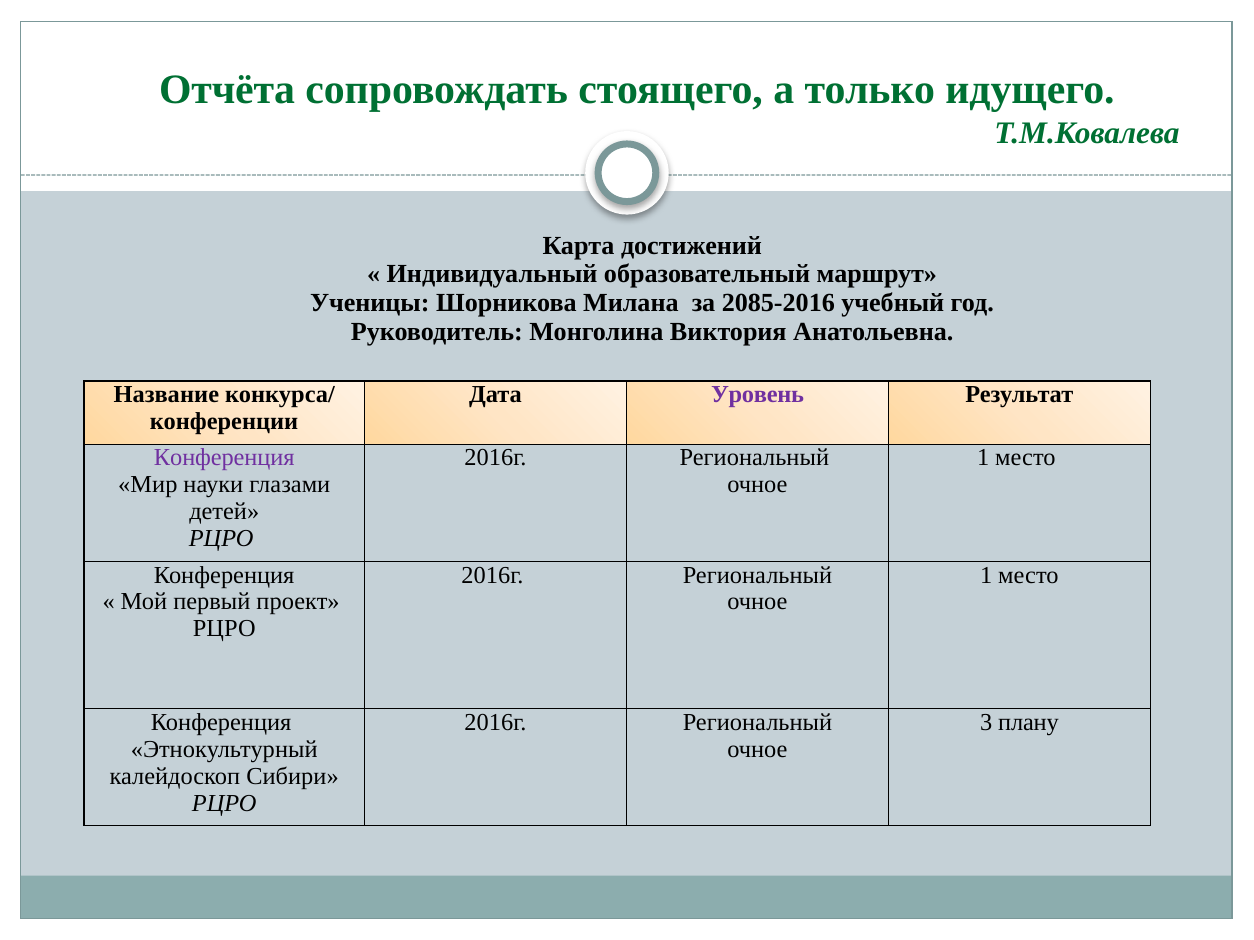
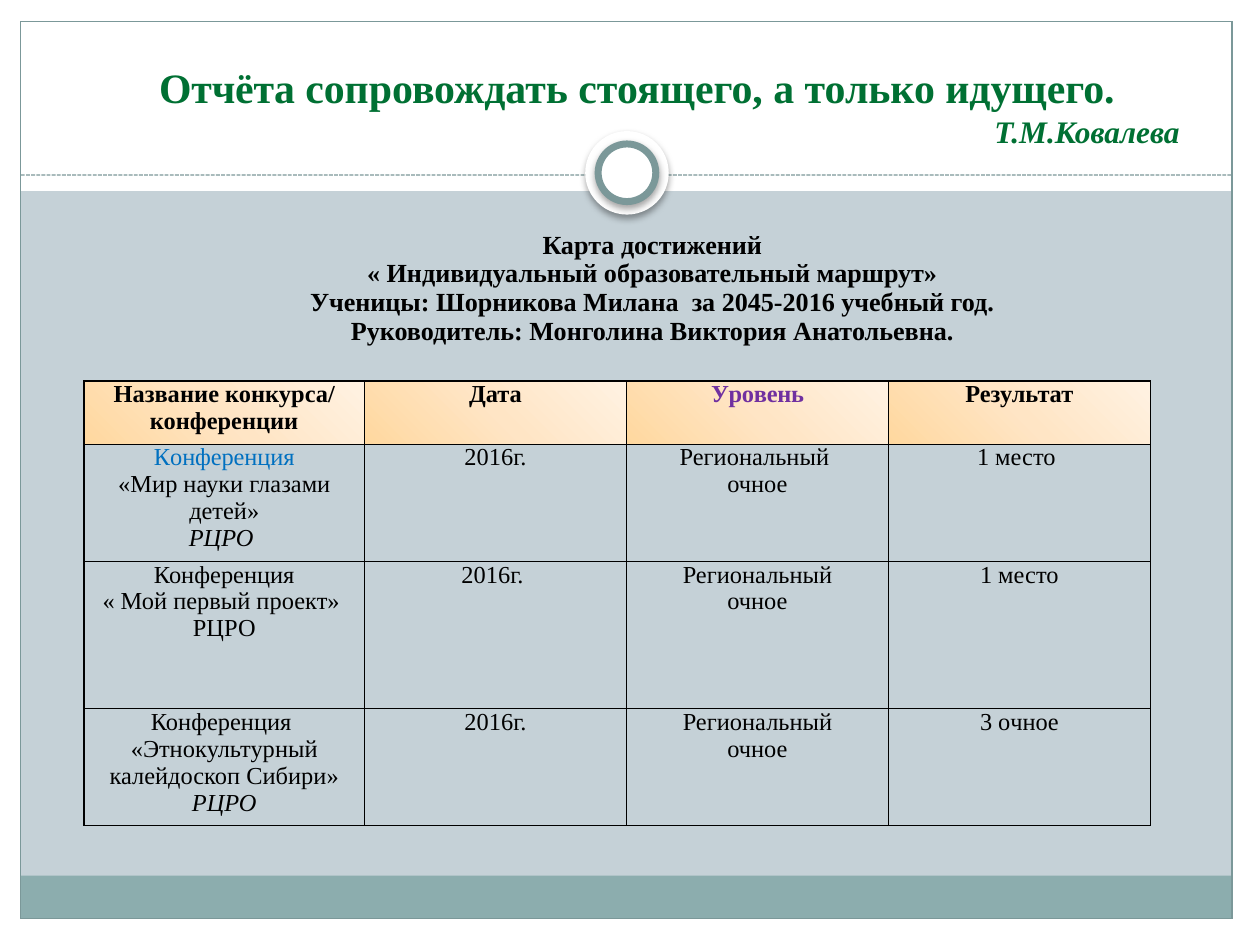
2085-2016: 2085-2016 -> 2045-2016
Конференция at (224, 458) colour: purple -> blue
3 плану: плану -> очное
